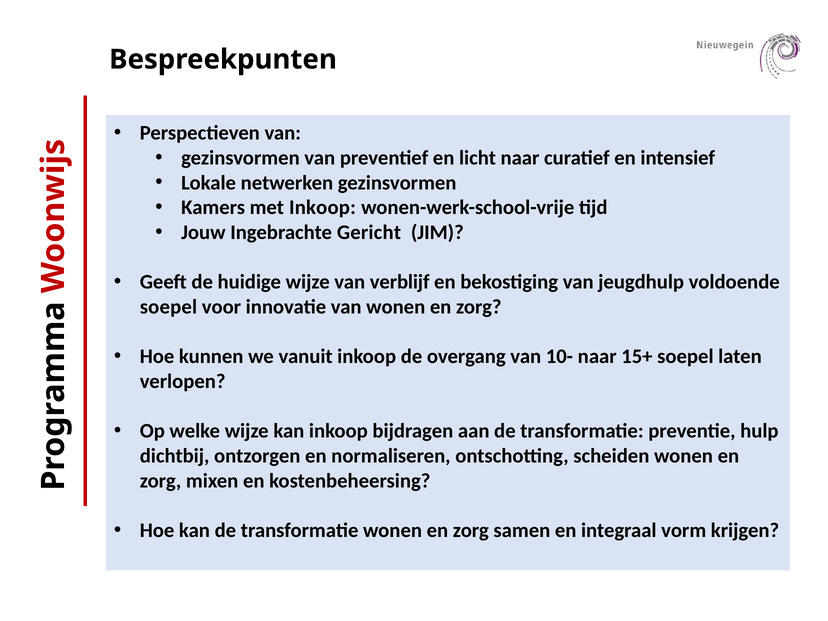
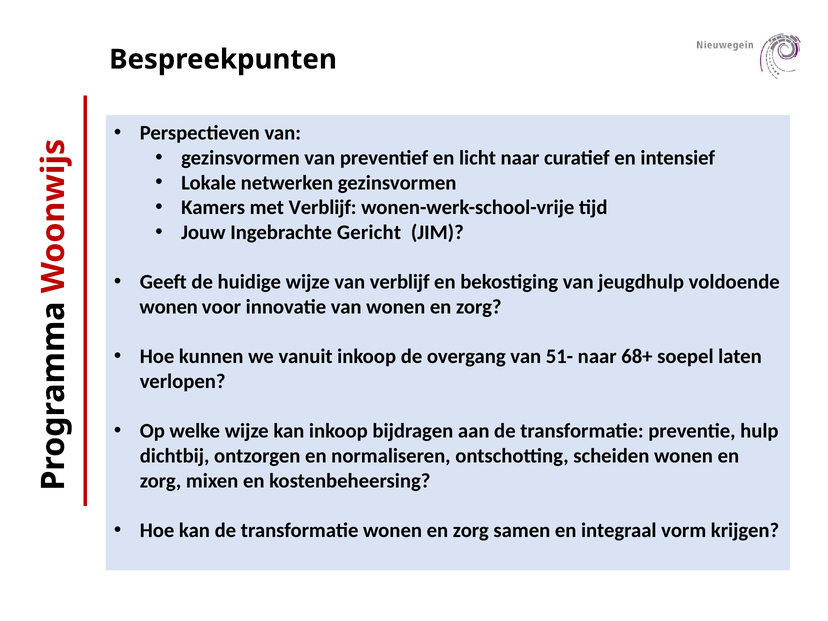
met Inkoop: Inkoop -> Verblijf
soepel at (168, 307): soepel -> wonen
10-: 10- -> 51-
15+: 15+ -> 68+
